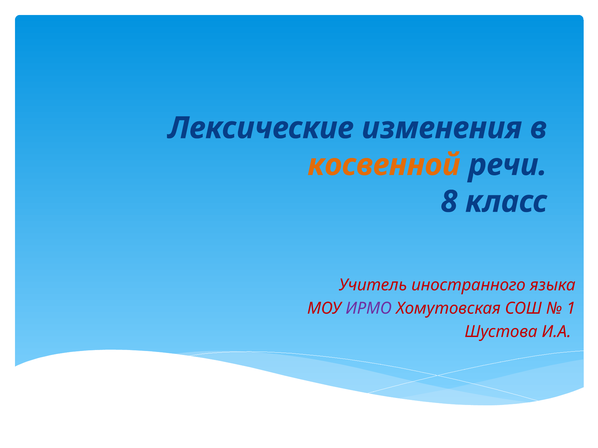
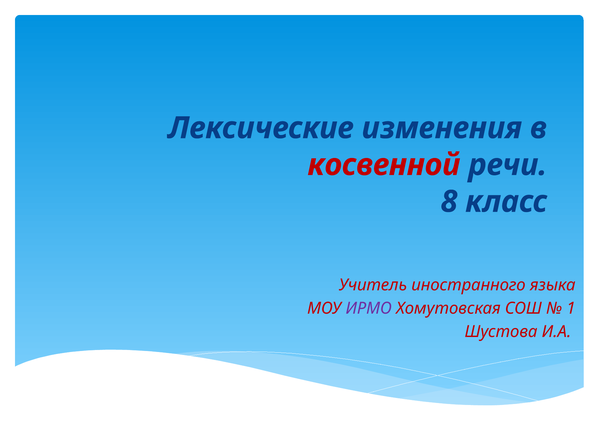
косвенной colour: orange -> red
